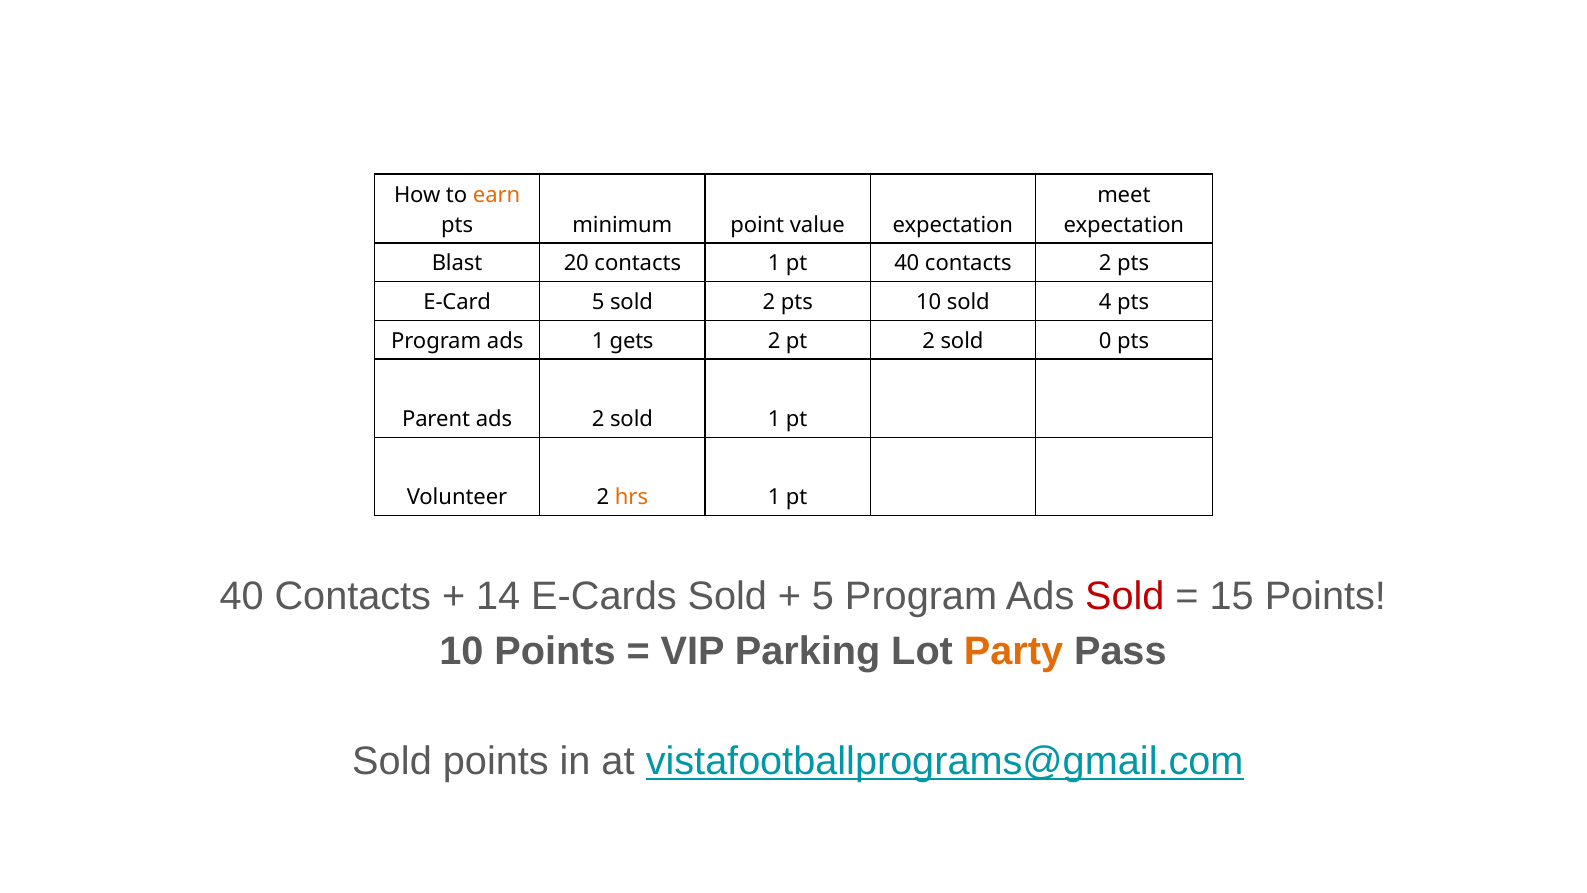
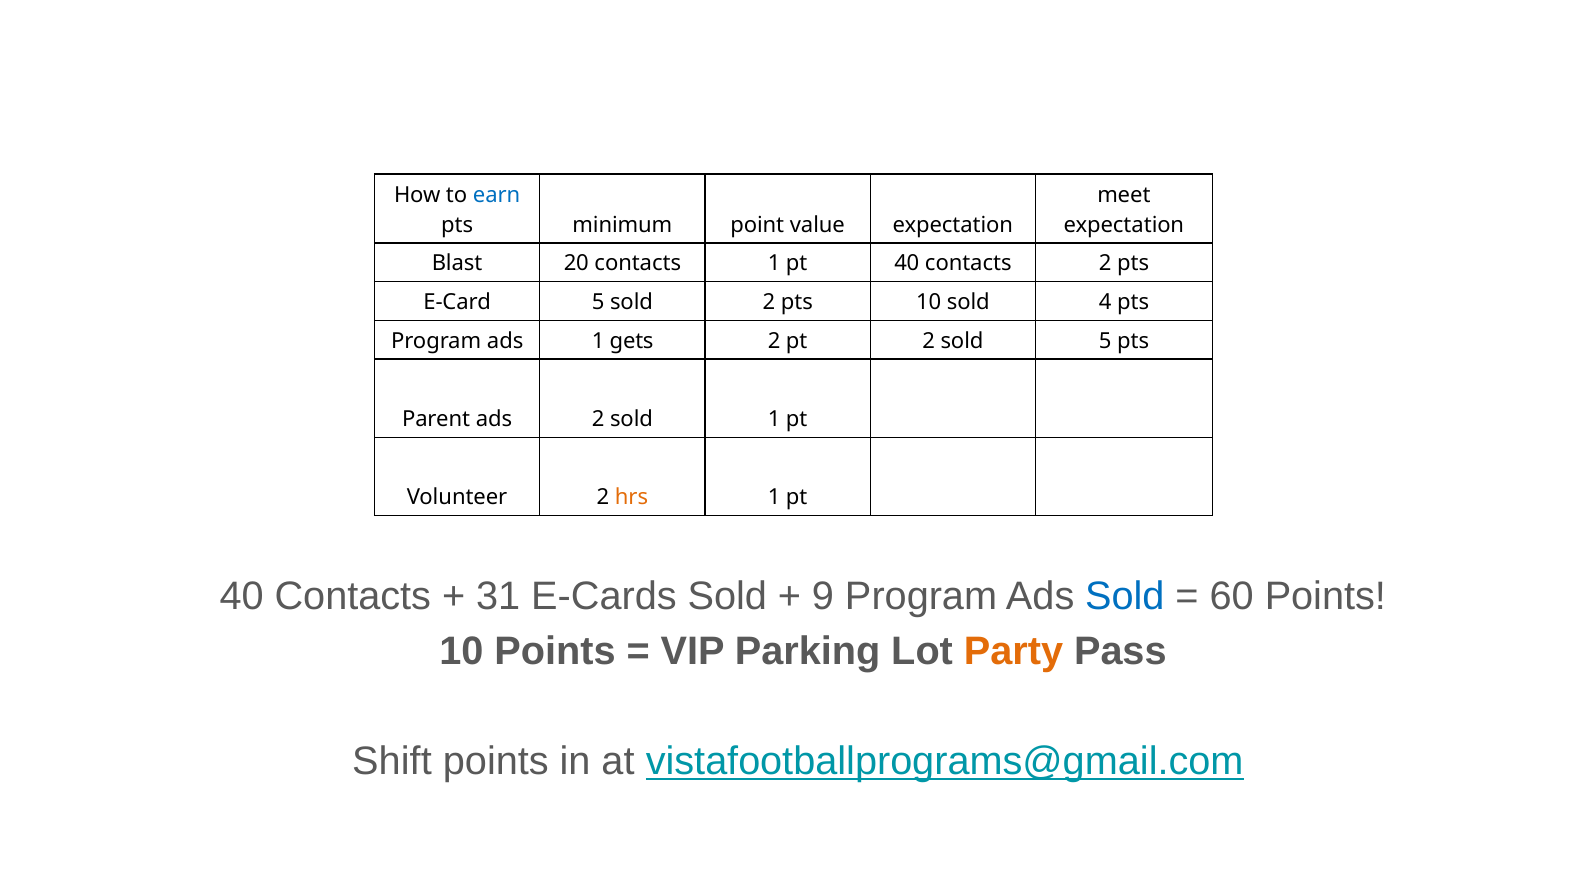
earn colour: orange -> blue
sold 0: 0 -> 5
14: 14 -> 31
5 at (823, 597): 5 -> 9
Sold at (1125, 597) colour: red -> blue
15: 15 -> 60
Sold at (392, 761): Sold -> Shift
